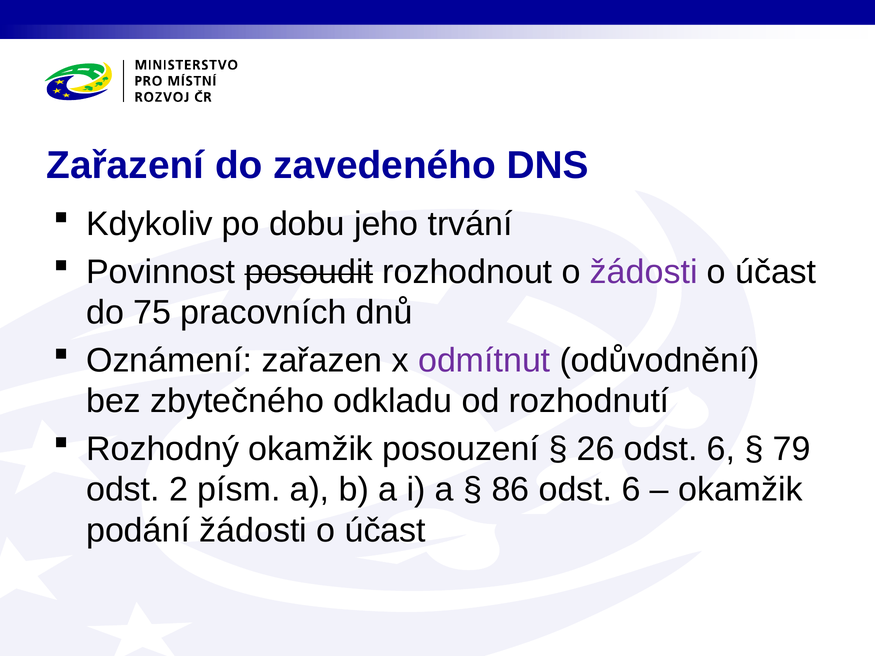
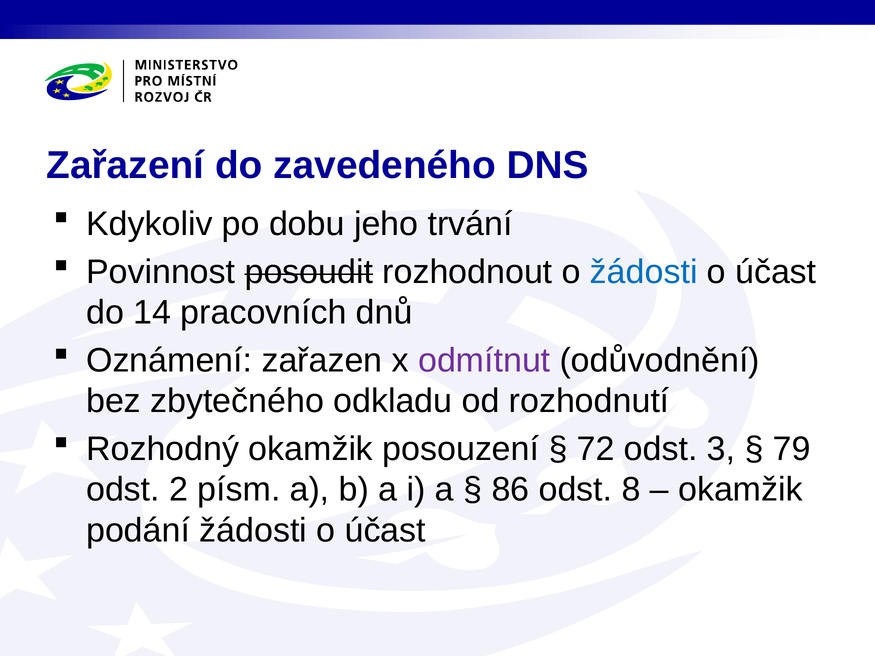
žádosti at (644, 272) colour: purple -> blue
75: 75 -> 14
26: 26 -> 72
6 at (721, 449): 6 -> 3
86 odst 6: 6 -> 8
